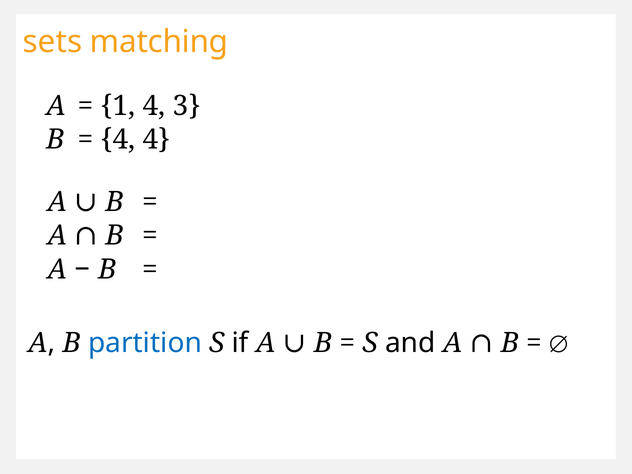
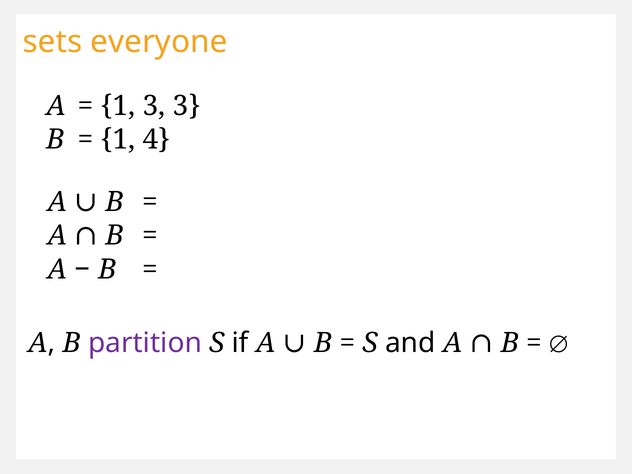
matching: matching -> everyone
1 4: 4 -> 3
4 at (118, 140): 4 -> 1
partition colour: blue -> purple
